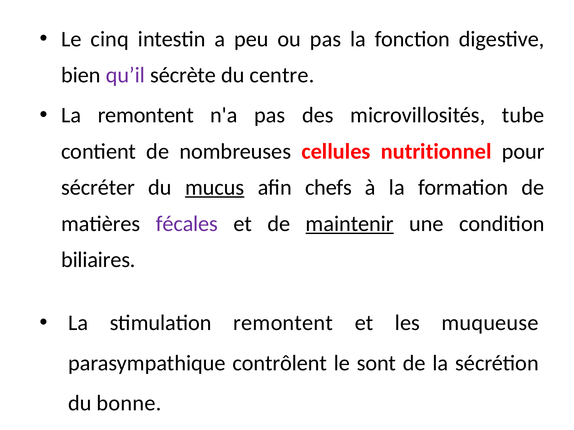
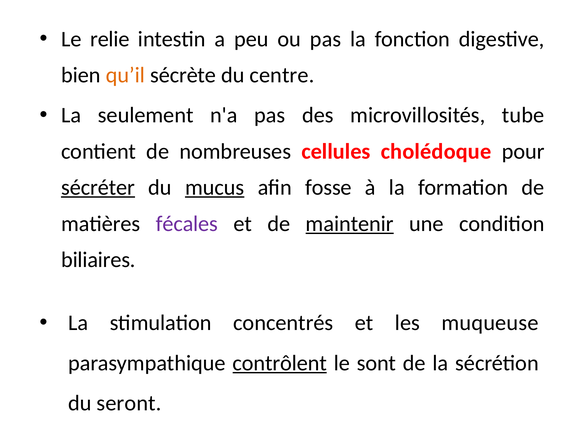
cinq: cinq -> relie
qu’il colour: purple -> orange
La remontent: remontent -> seulement
nutritionnel: nutritionnel -> cholédoque
sécréter underline: none -> present
chefs: chefs -> fosse
stimulation remontent: remontent -> concentrés
contrôlent underline: none -> present
bonne: bonne -> seront
